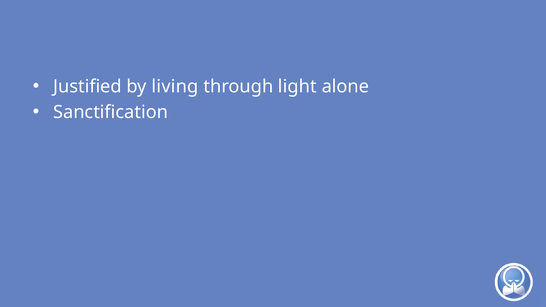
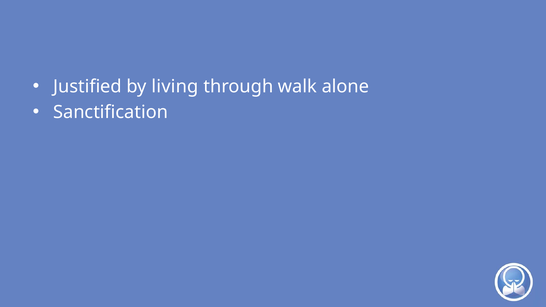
light: light -> walk
